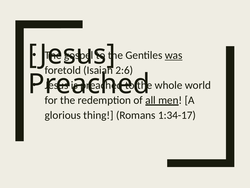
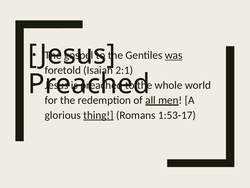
2:6: 2:6 -> 2:1
thing underline: none -> present
1:34-17: 1:34-17 -> 1:53-17
